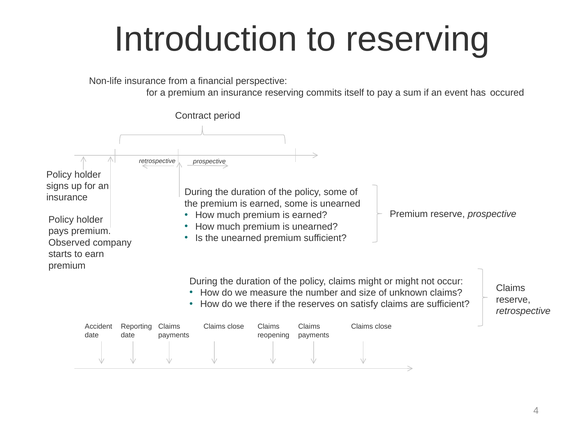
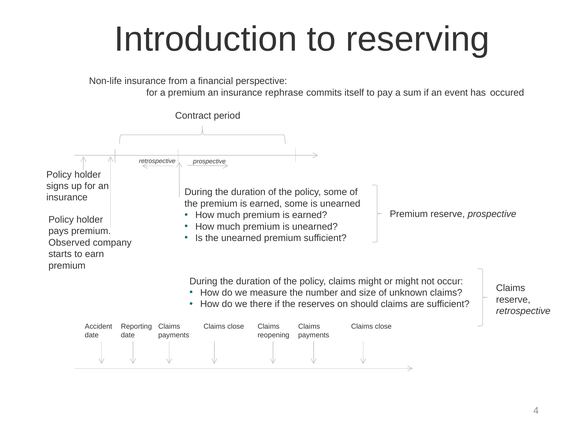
insurance reserving: reserving -> rephrase
satisfy: satisfy -> should
